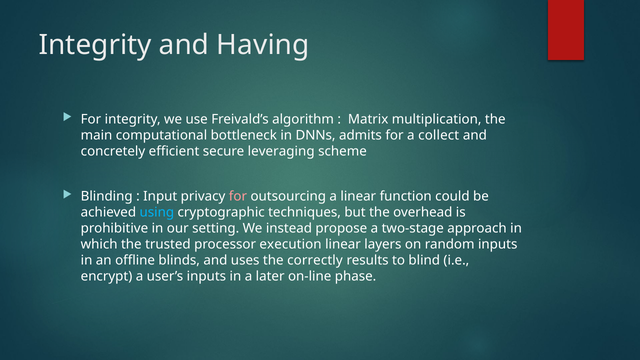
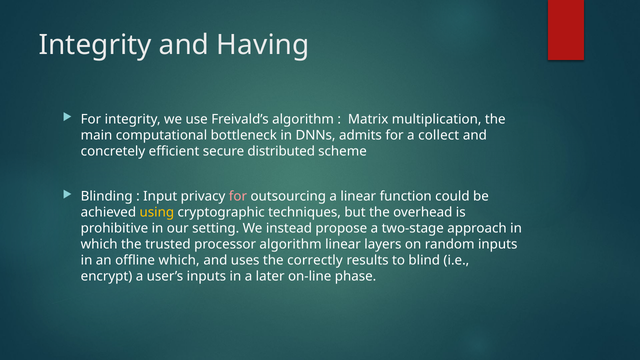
leveraging: leveraging -> distributed
using colour: light blue -> yellow
processor execution: execution -> algorithm
offline blinds: blinds -> which
